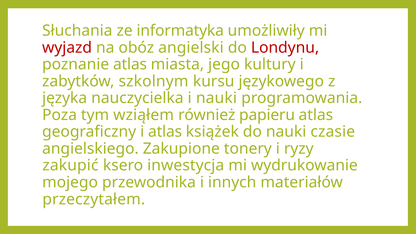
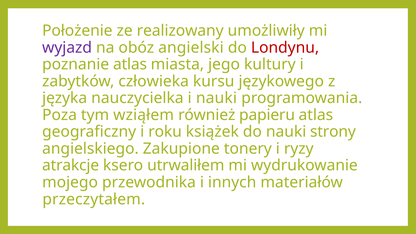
Słuchania: Słuchania -> Położenie
informatyka: informatyka -> realizowany
wyjazd colour: red -> purple
szkolnym: szkolnym -> człowieka
i atlas: atlas -> roku
czasie: czasie -> strony
zakupić: zakupić -> atrakcje
inwestycja: inwestycja -> utrwaliłem
